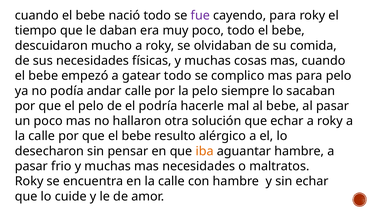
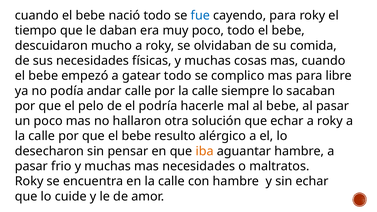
fue colour: purple -> blue
para pelo: pelo -> libre
por la pelo: pelo -> calle
